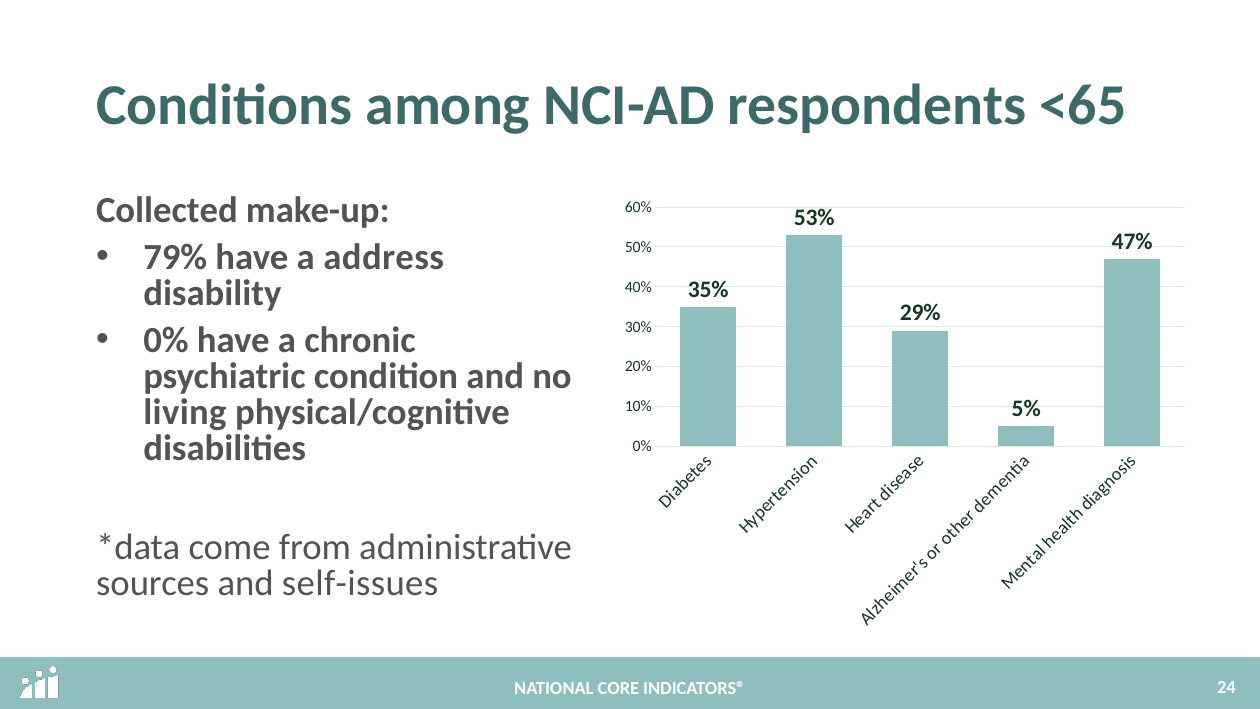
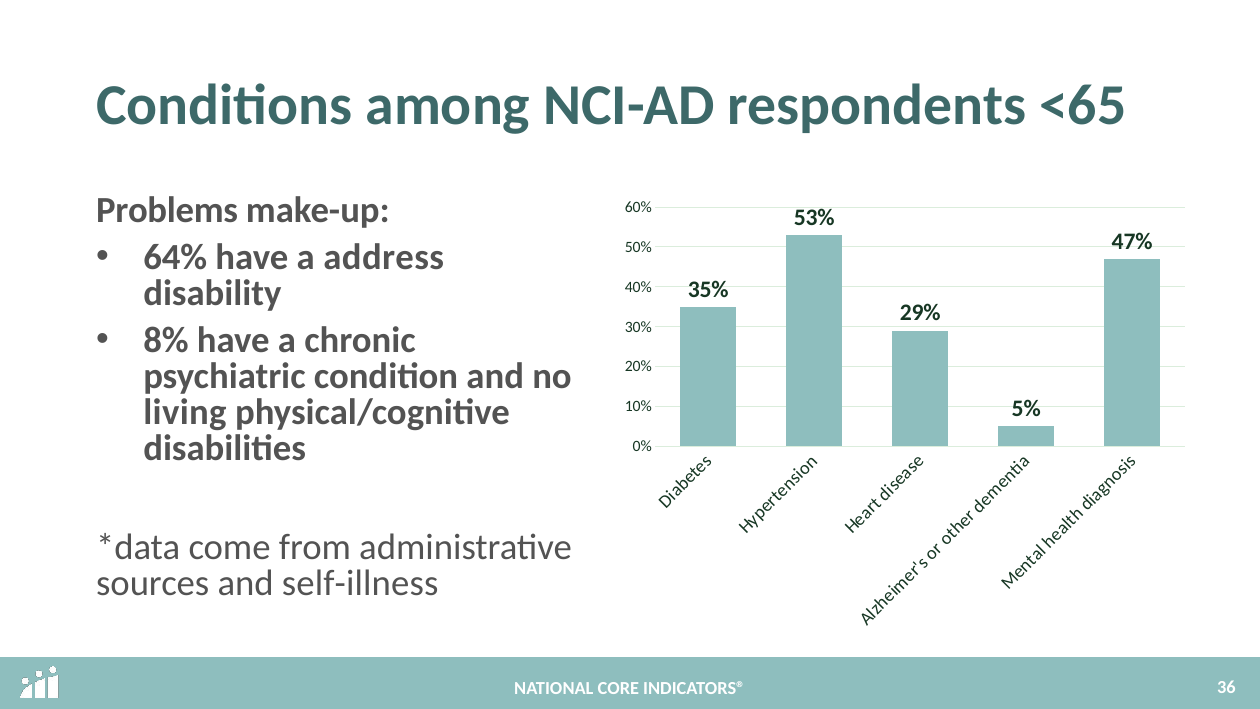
Collected: Collected -> Problems
79%: 79% -> 64%
0% at (166, 341): 0% -> 8%
self-issues: self-issues -> self-illness
24: 24 -> 36
